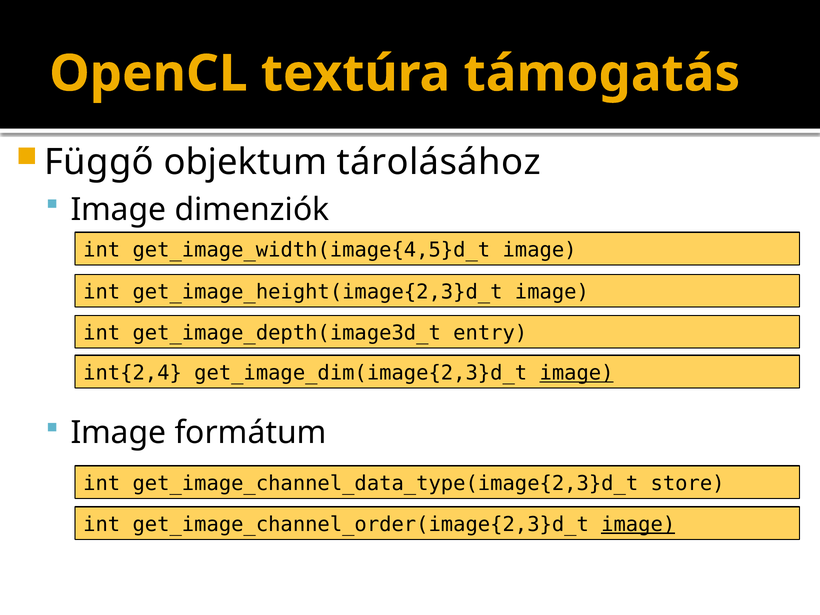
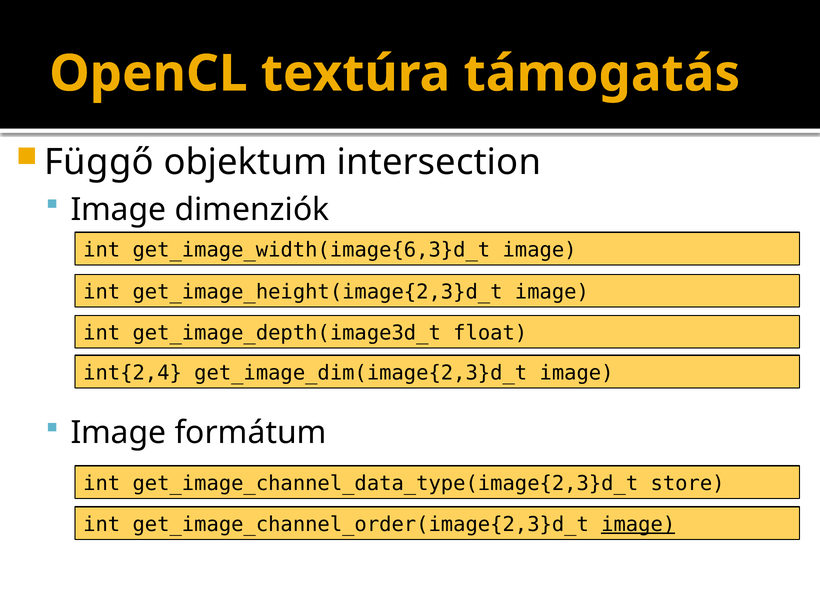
tárolásához: tárolásához -> intersection
get_image_width(image{4,5}d_t: get_image_width(image{4,5}d_t -> get_image_width(image{6,3}d_t
entry: entry -> float
image at (577, 373) underline: present -> none
